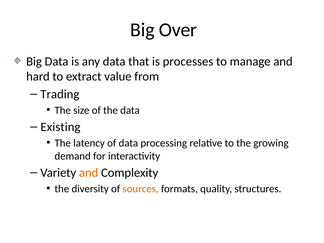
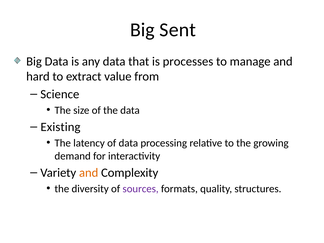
Over: Over -> Sent
Trading: Trading -> Science
sources colour: orange -> purple
